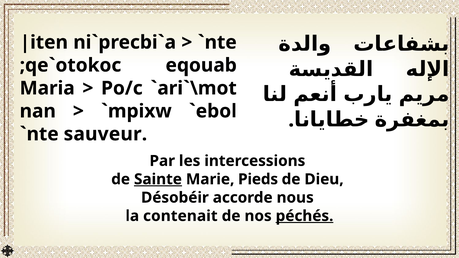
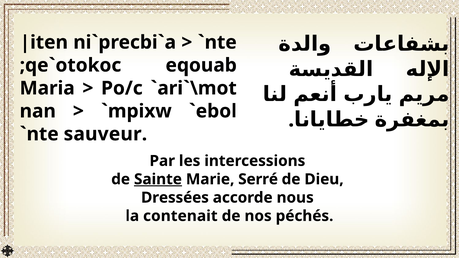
Pieds: Pieds -> Serré
Désobéir: Désobéir -> Dressées
péchés underline: present -> none
